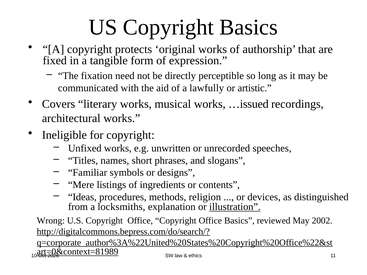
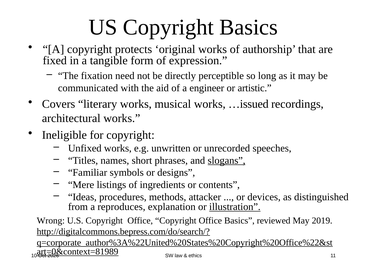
lawfully: lawfully -> engineer
slogans underline: none -> present
religion: religion -> attacker
locksmiths: locksmiths -> reproduces
2002: 2002 -> 2019
